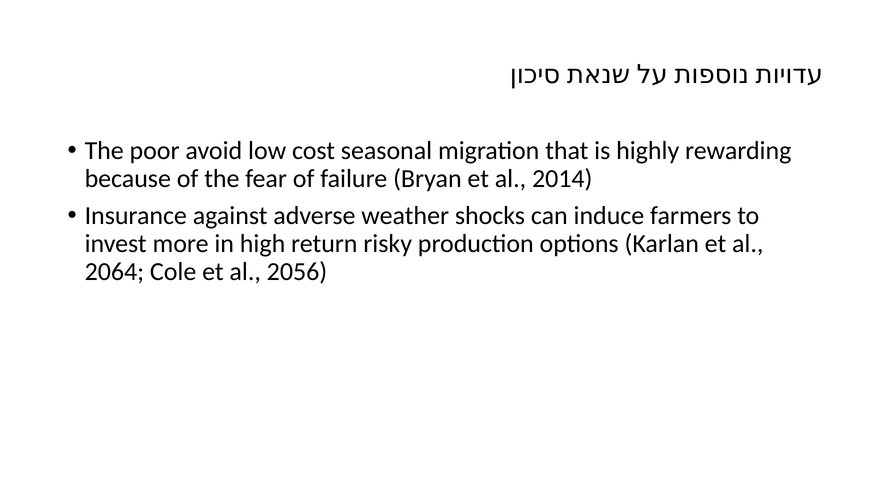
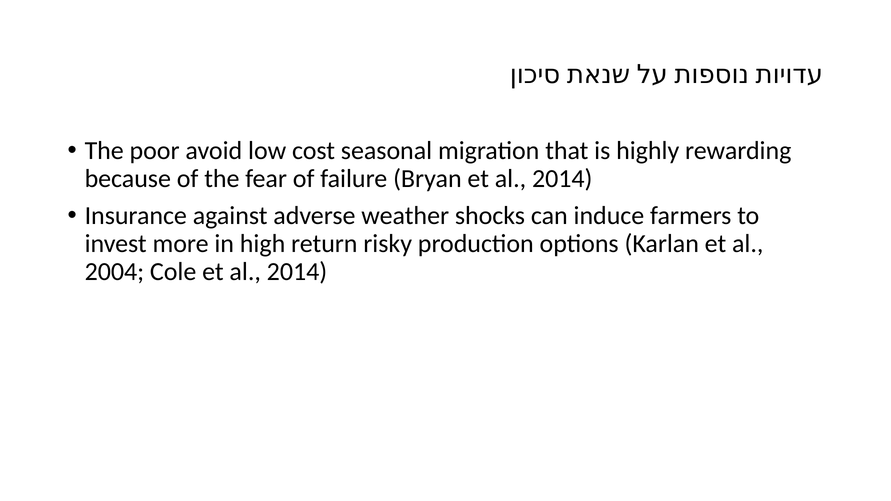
2064: 2064 -> 2004
Cole et al 2056: 2056 -> 2014
